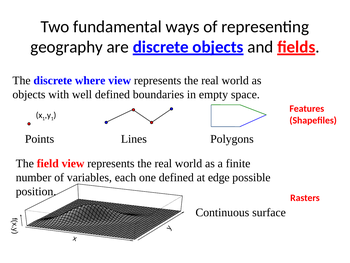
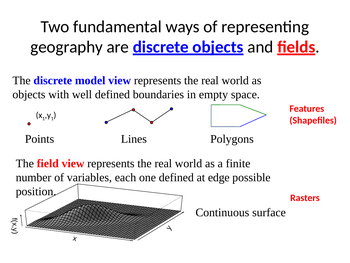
where: where -> model
